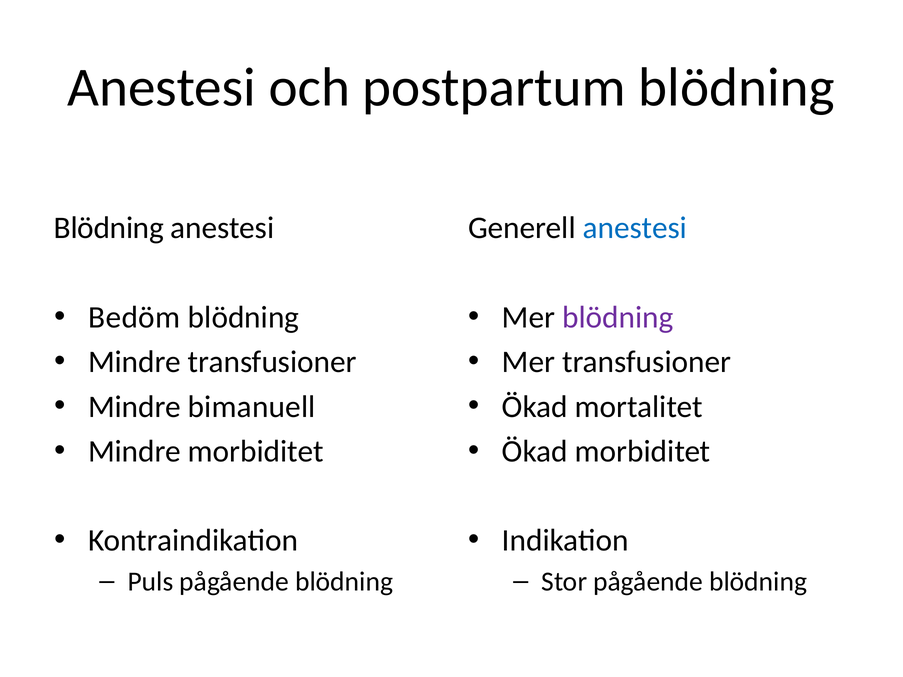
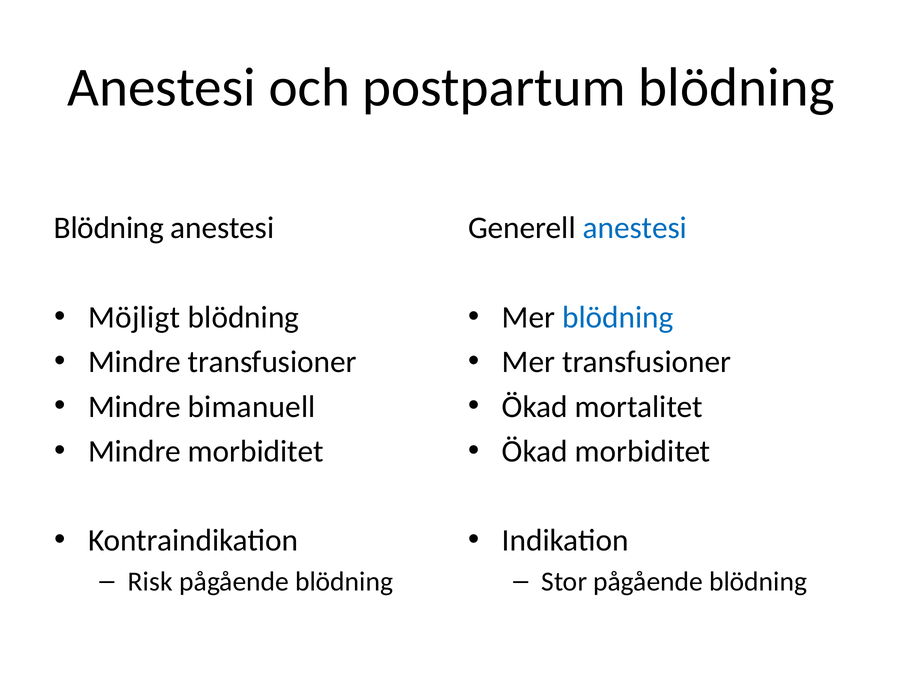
Bedöm: Bedöm -> Möjligt
blödning at (618, 318) colour: purple -> blue
Puls: Puls -> Risk
